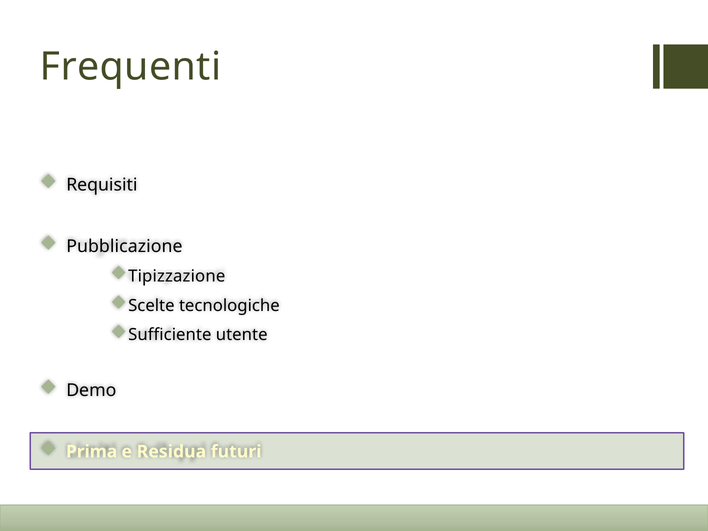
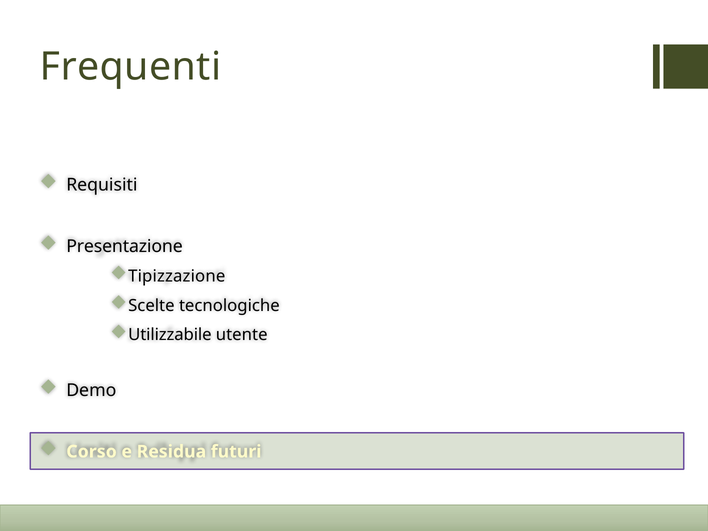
Pubblicazione: Pubblicazione -> Presentazione
Sufficiente: Sufficiente -> Utilizzabile
Prima: Prima -> Corso
